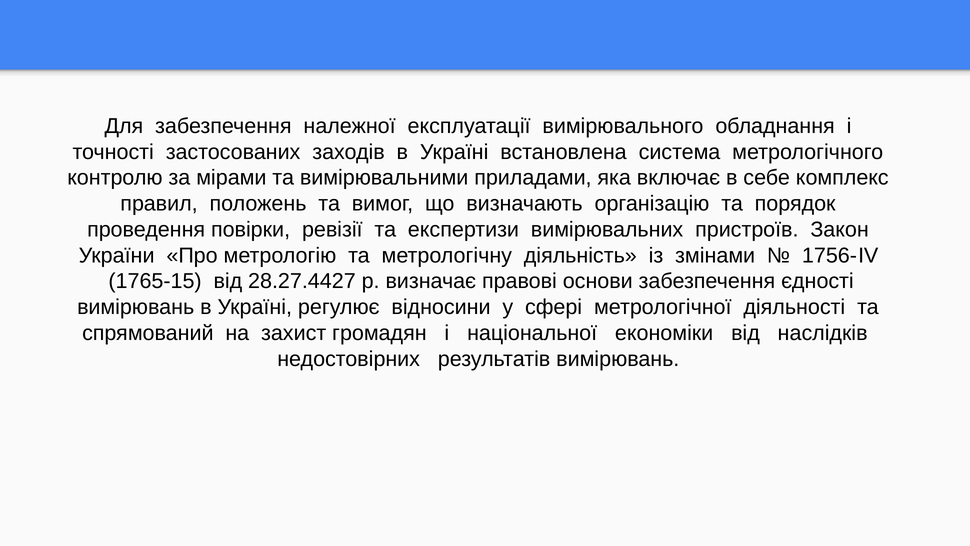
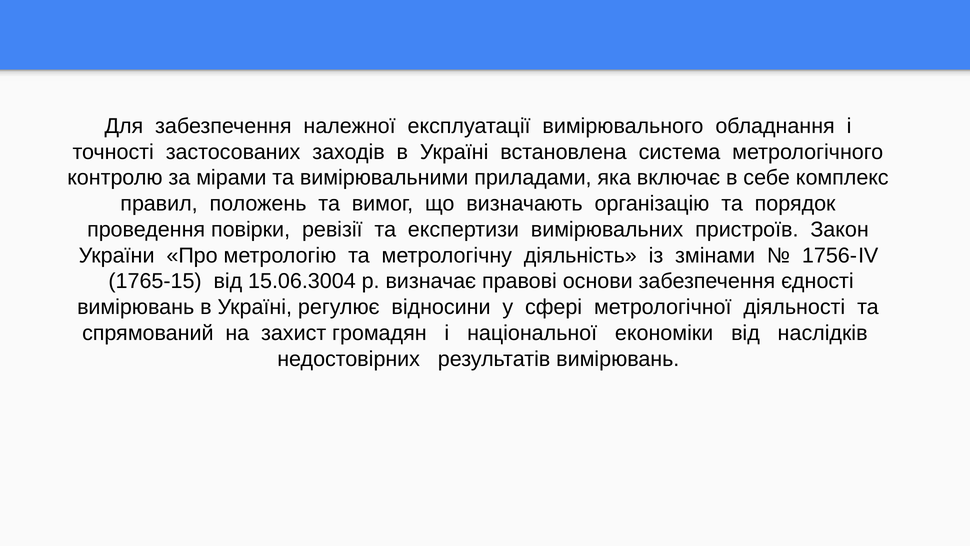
28.27.4427: 28.27.4427 -> 15.06.3004
